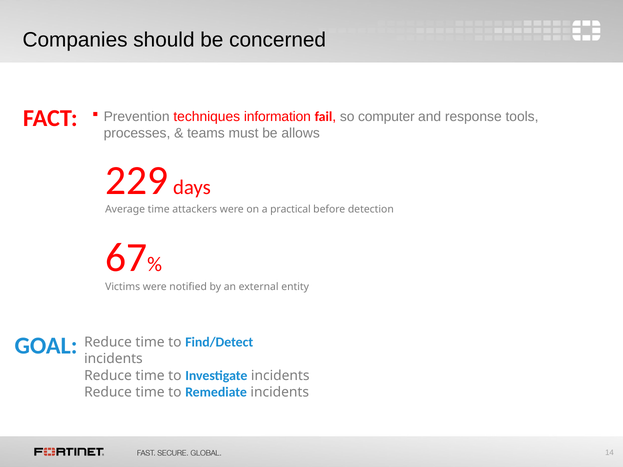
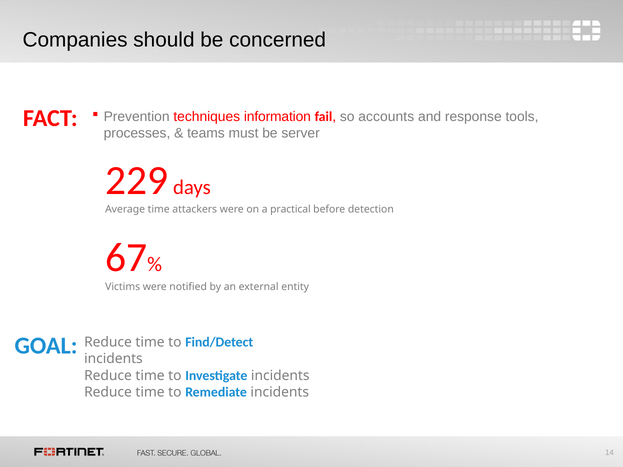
computer: computer -> accounts
allows: allows -> server
